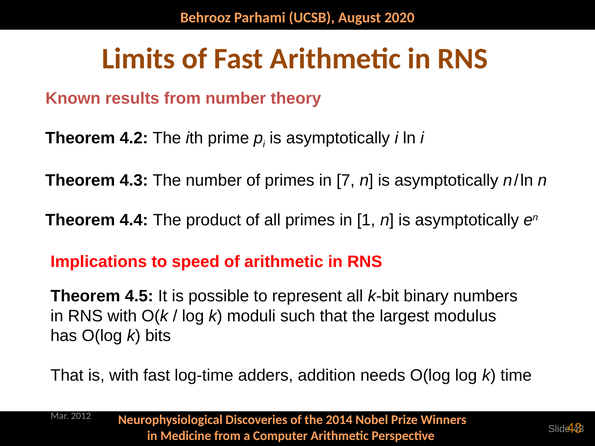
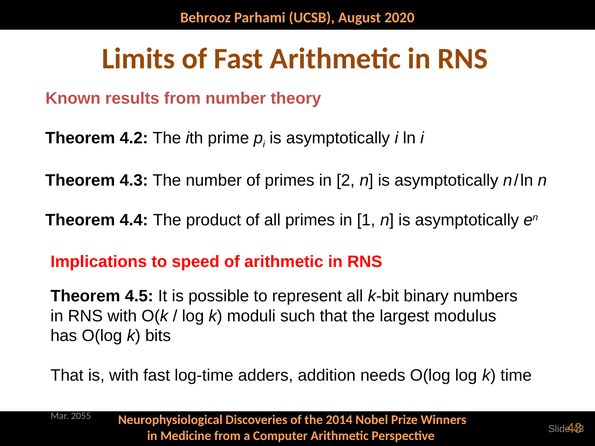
7: 7 -> 2
2012: 2012 -> 2055
